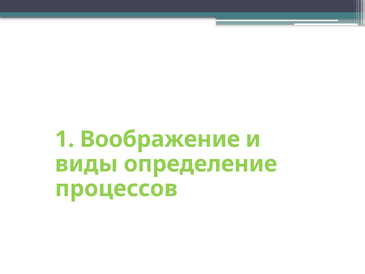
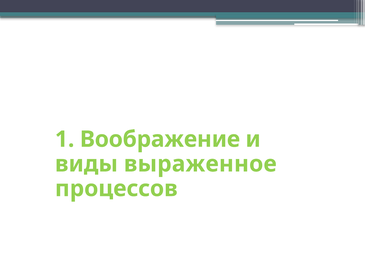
определение: определение -> выраженное
